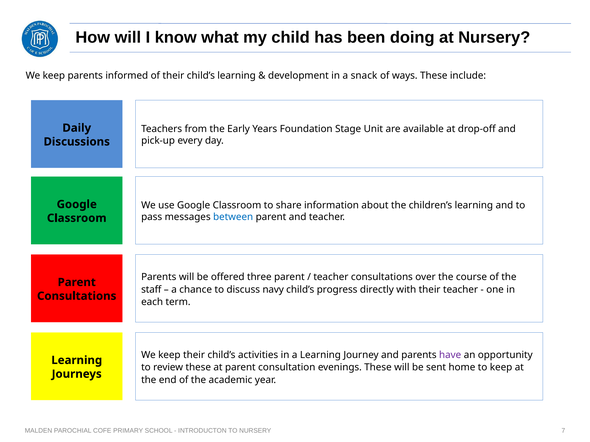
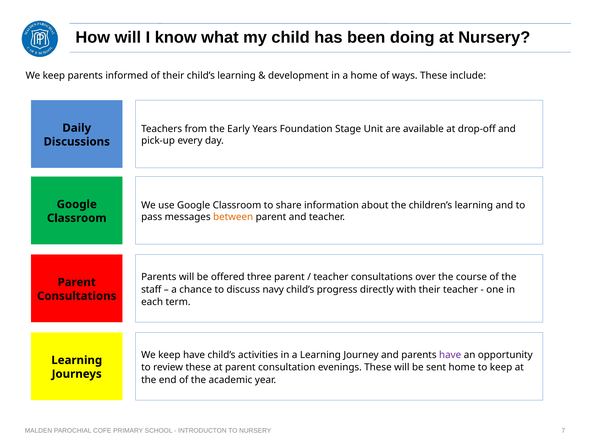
a snack: snack -> home
between colour: blue -> orange
keep their: their -> have
